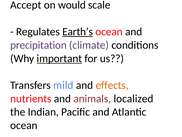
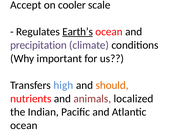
would: would -> cooler
important underline: present -> none
mild: mild -> high
effects: effects -> should
